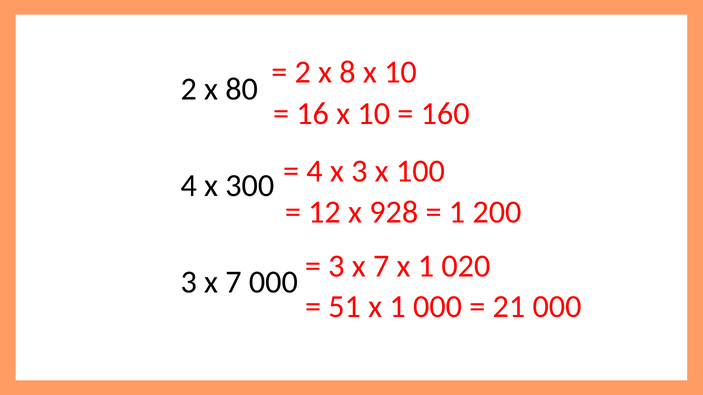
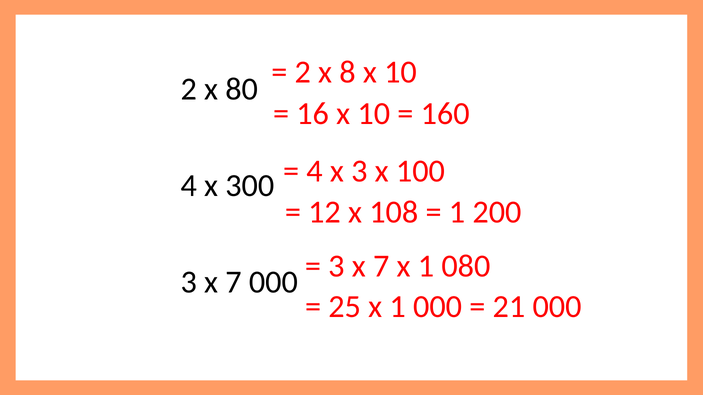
928: 928 -> 108
020: 020 -> 080
51: 51 -> 25
